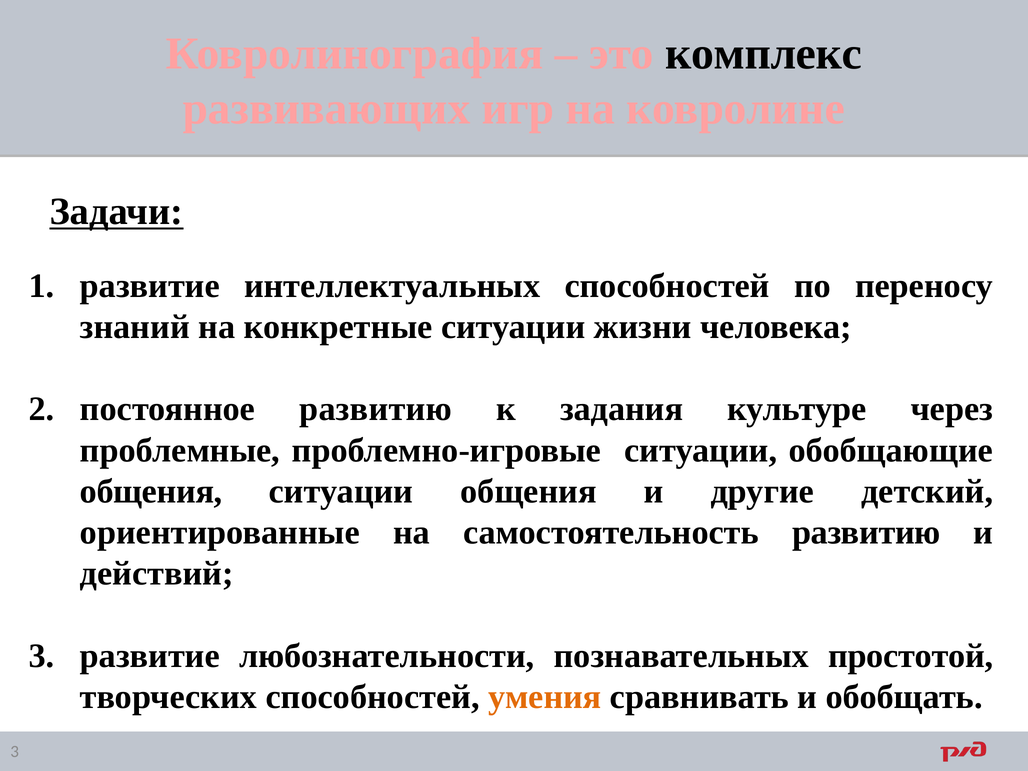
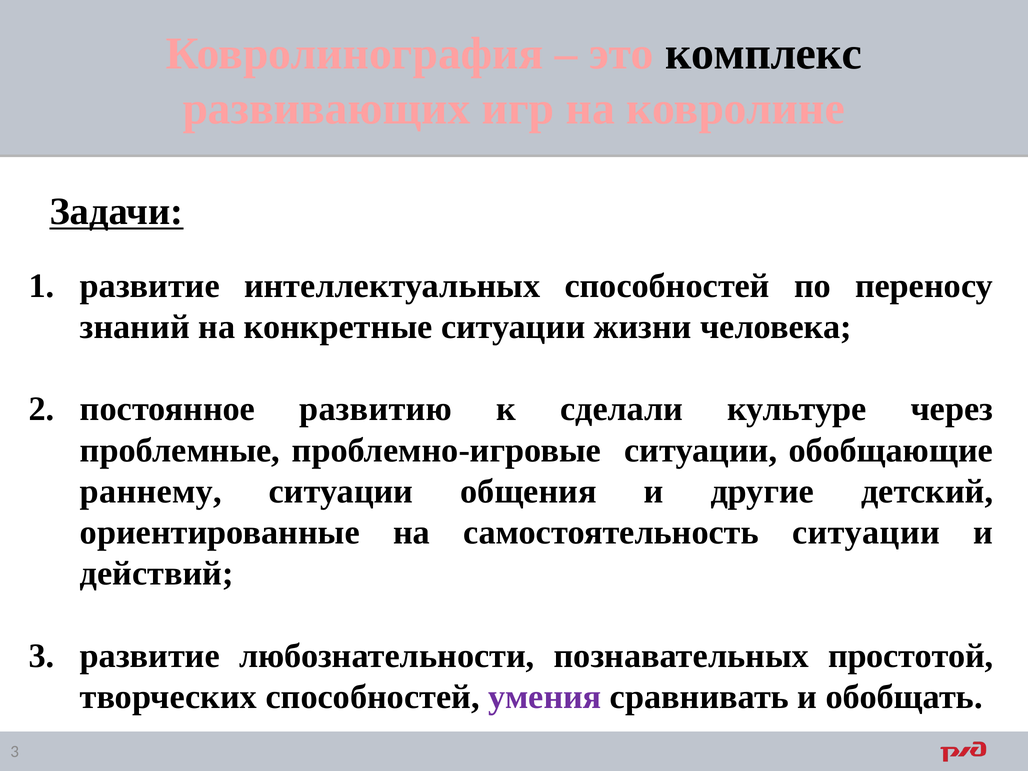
задания: задания -> сделали
общения at (151, 491): общения -> раннему
самостоятельность развитию: развитию -> ситуации
умения colour: orange -> purple
